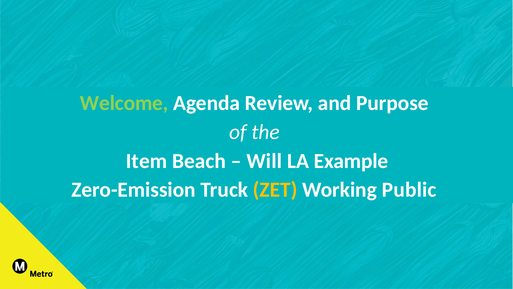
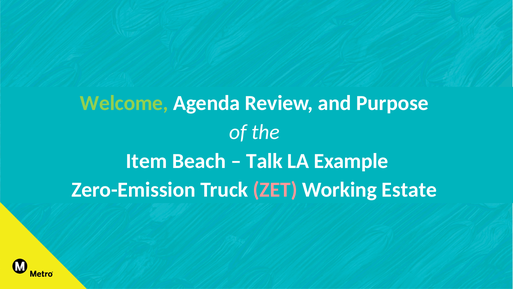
Will: Will -> Talk
ZET colour: yellow -> pink
Public: Public -> Estate
